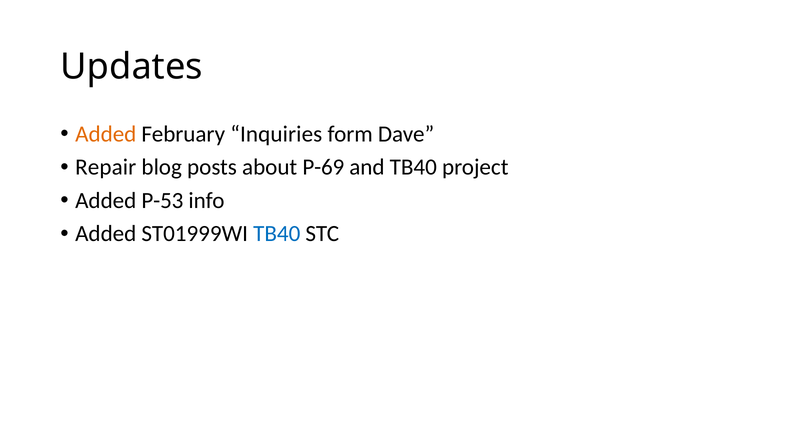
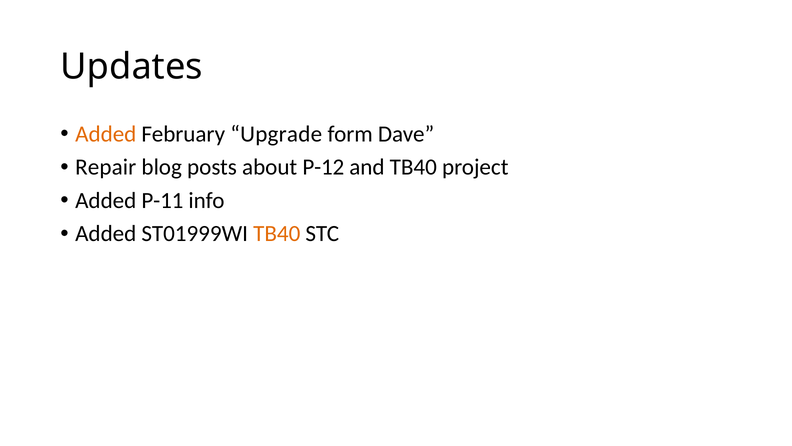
Inquiries: Inquiries -> Upgrade
P-69: P-69 -> P-12
P-53: P-53 -> P-11
TB40 at (277, 234) colour: blue -> orange
